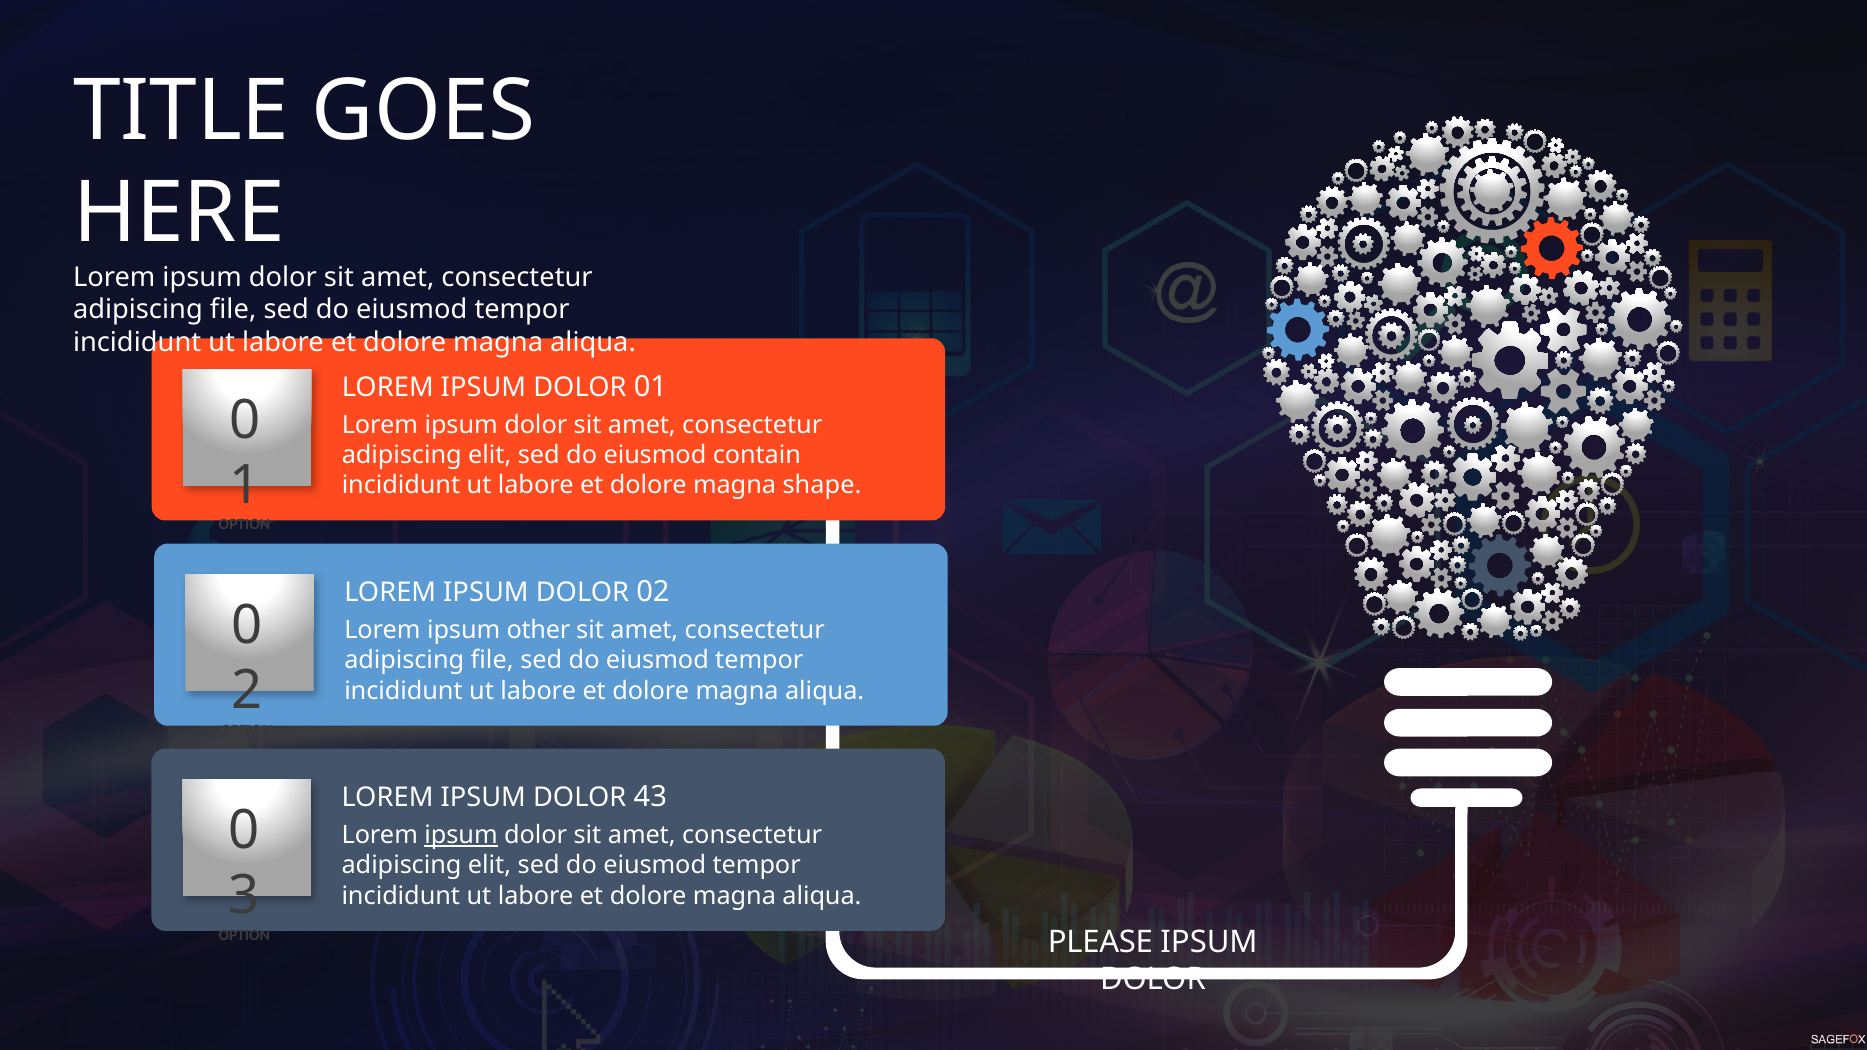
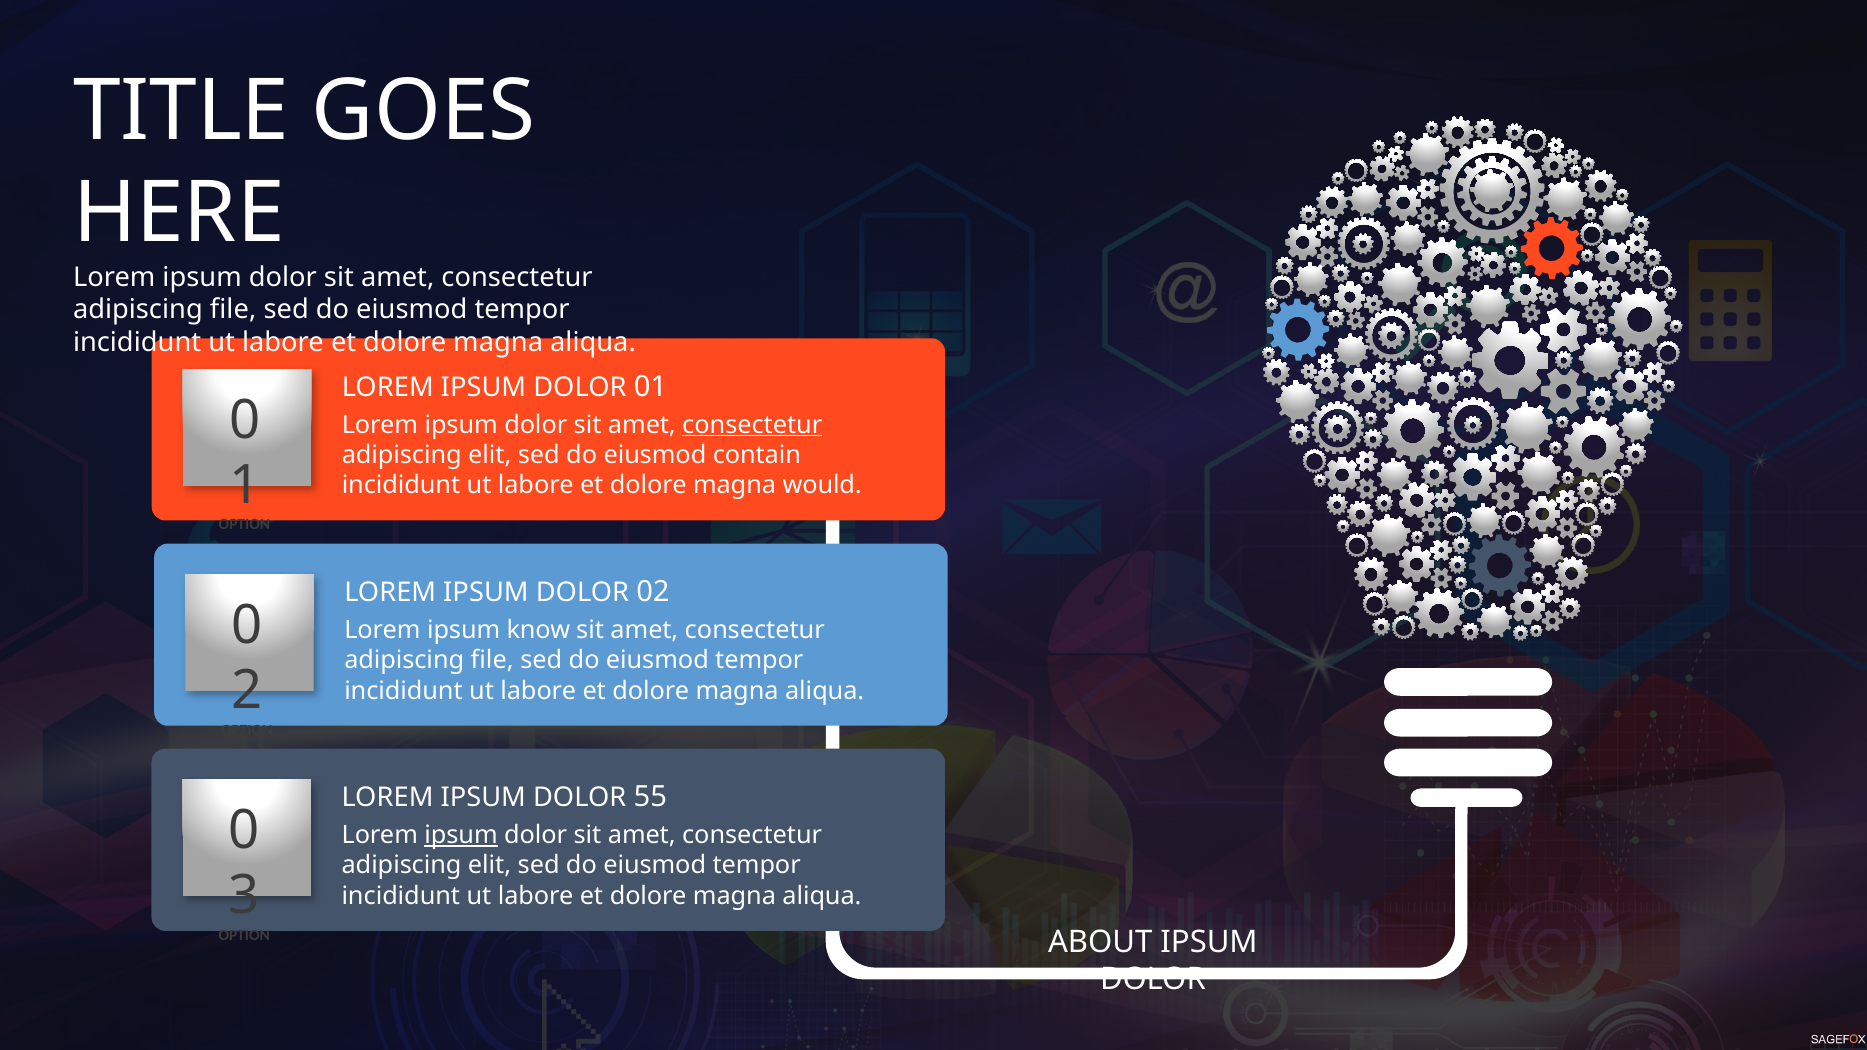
consectetur at (752, 425) underline: none -> present
shape: shape -> would
other: other -> know
43: 43 -> 55
PLEASE: PLEASE -> ABOUT
